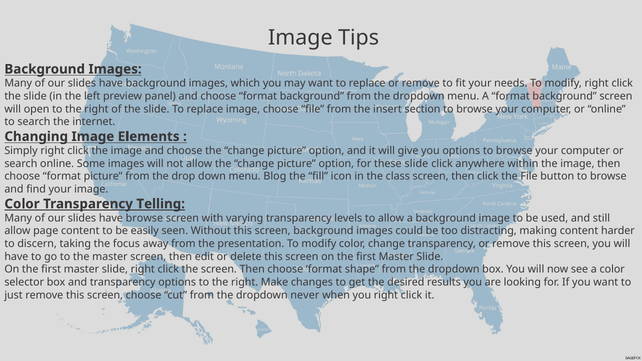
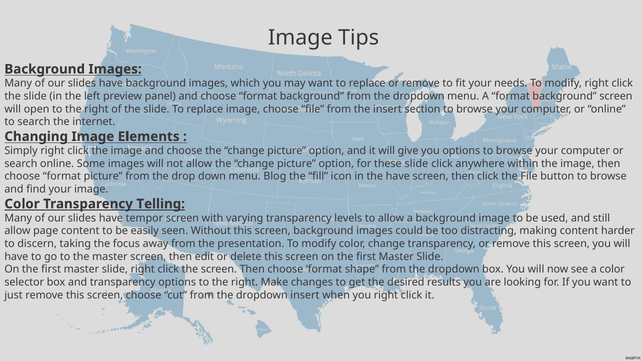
the class: class -> have
have browse: browse -> tempor
dropdown never: never -> insert
